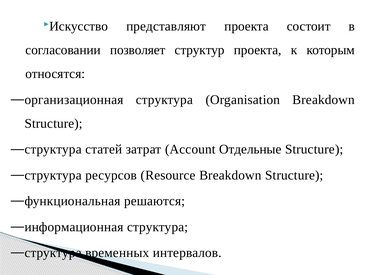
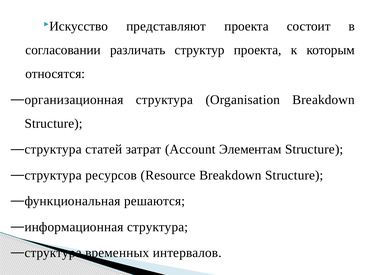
позволяет: позволяет -> различать
Отдельные: Отдельные -> Элементам
